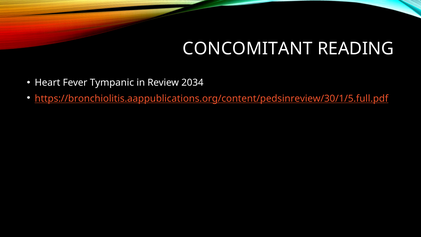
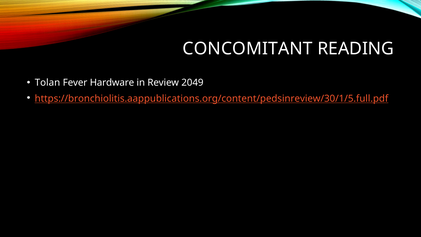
Heart: Heart -> Tolan
Tympanic: Tympanic -> Hardware
2034: 2034 -> 2049
